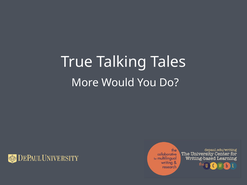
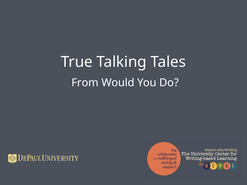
More: More -> From
